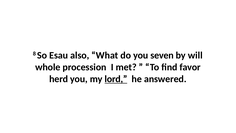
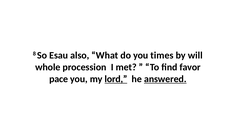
seven: seven -> times
herd: herd -> pace
answered underline: none -> present
